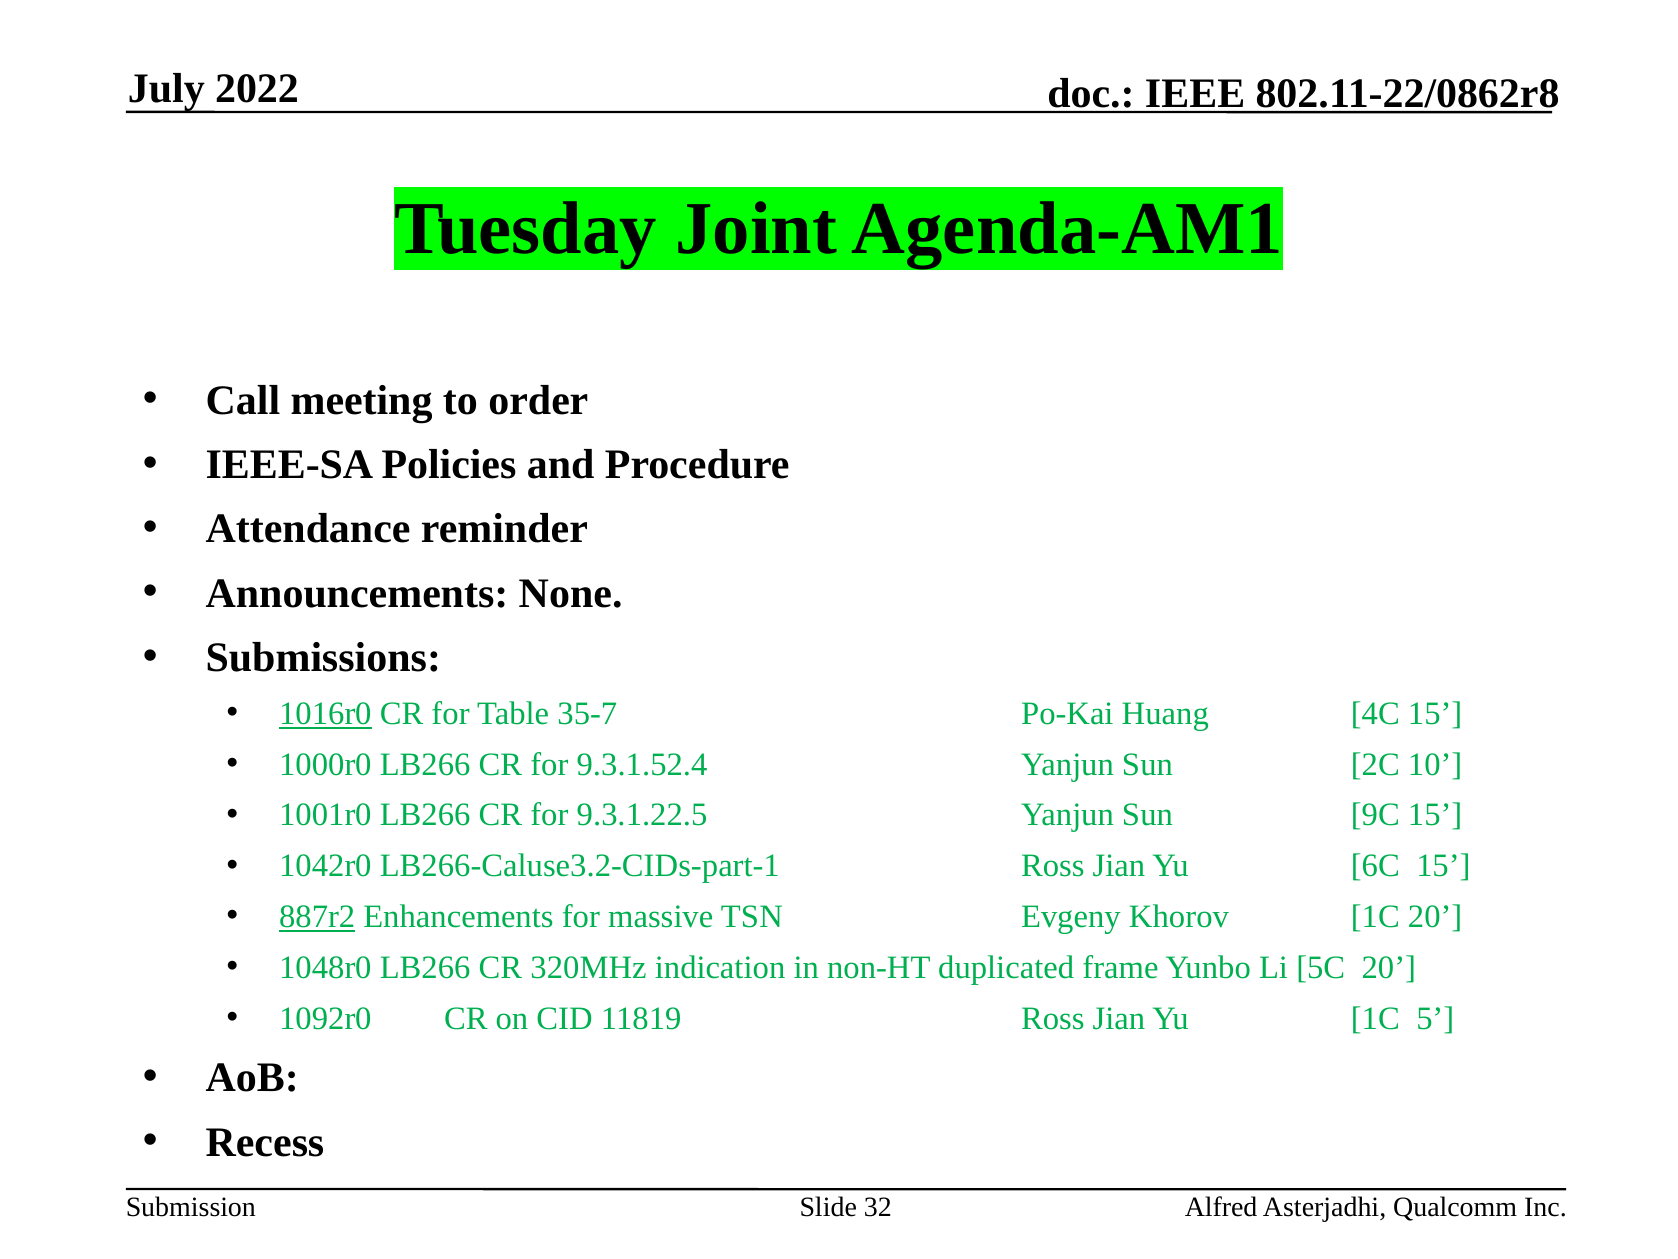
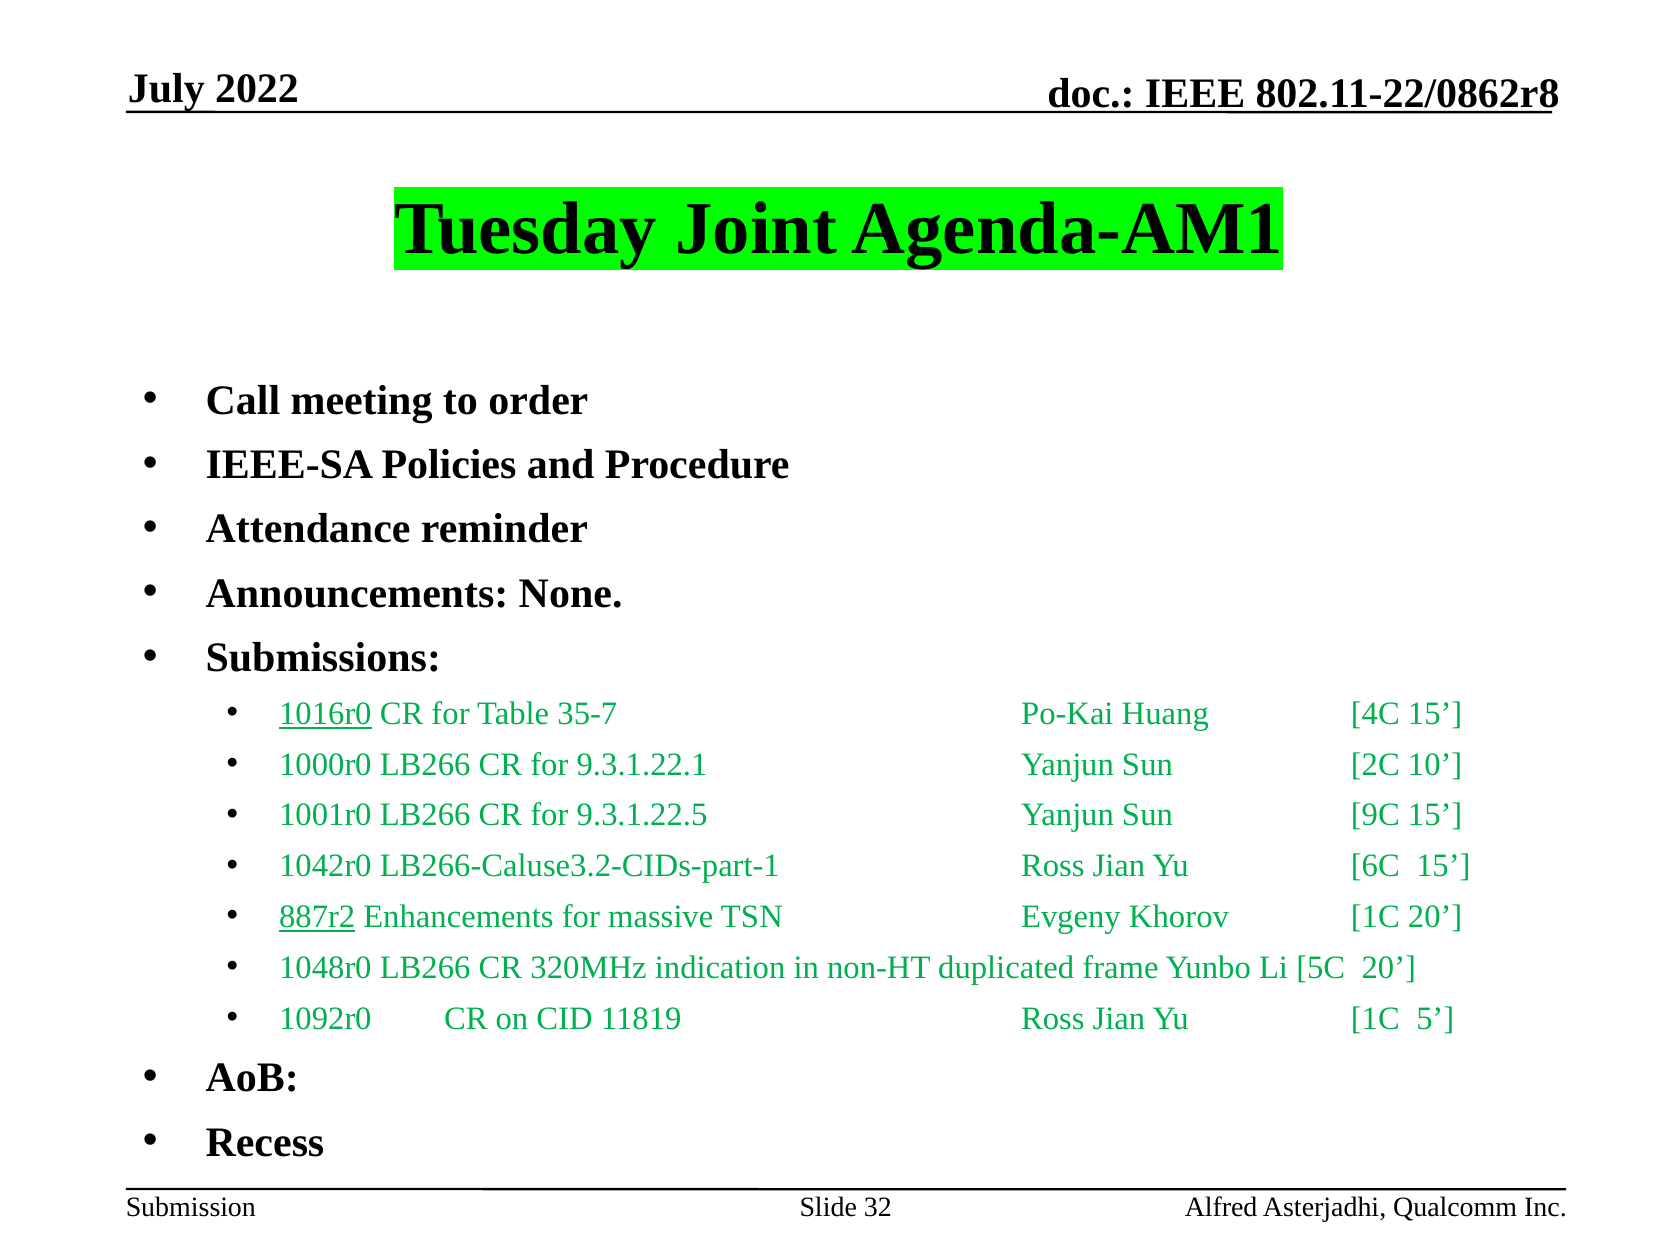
9.3.1.52.4: 9.3.1.52.4 -> 9.3.1.22.1
